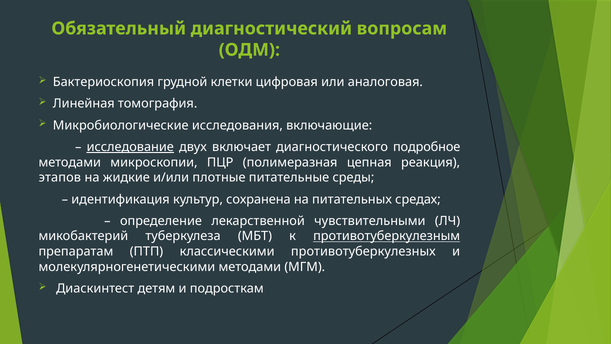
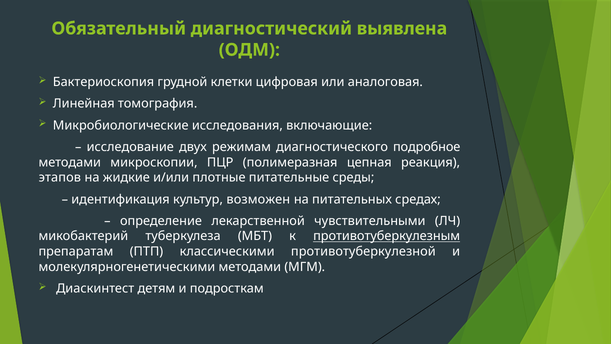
вопросам: вопросам -> выявлена
исследование underline: present -> none
включает: включает -> режимам
сохранена: сохранена -> возможен
противотуберкулезных: противотуберкулезных -> противотуберкулезной
